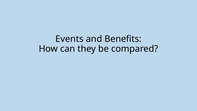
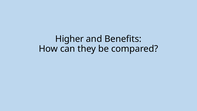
Events: Events -> Higher
